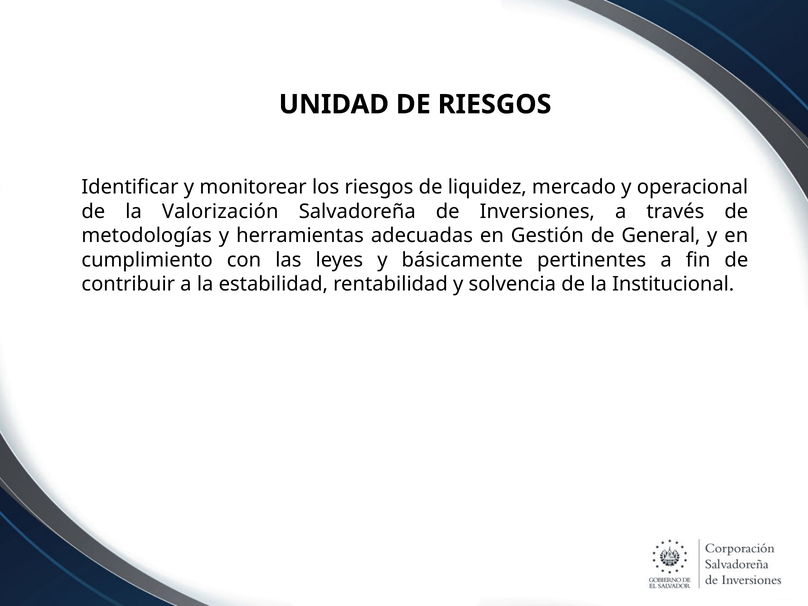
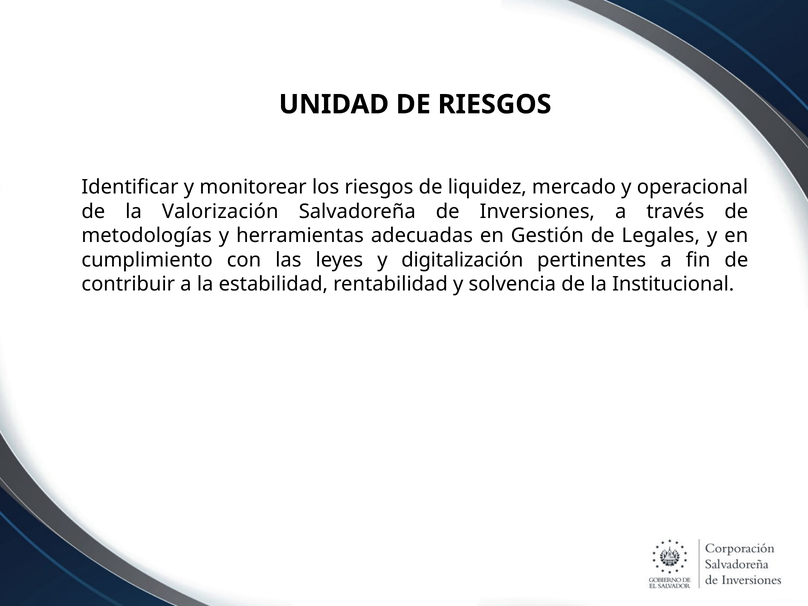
General: General -> Legales
básicamente: básicamente -> digitalización
